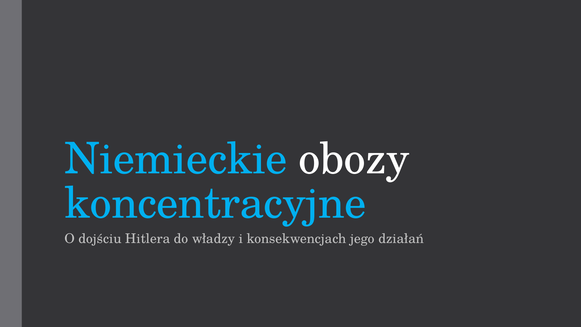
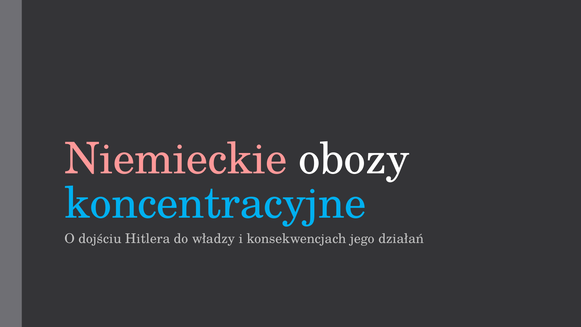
Niemieckie colour: light blue -> pink
